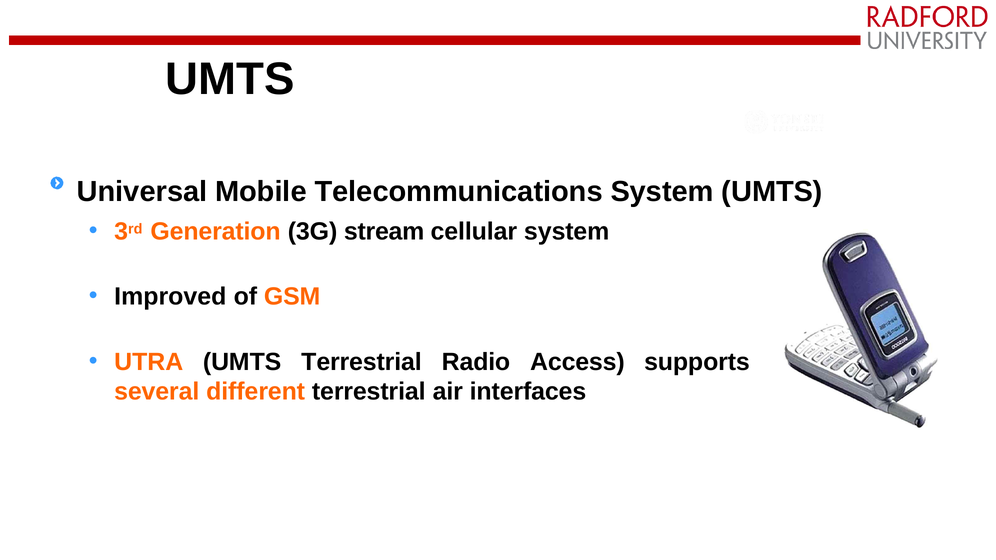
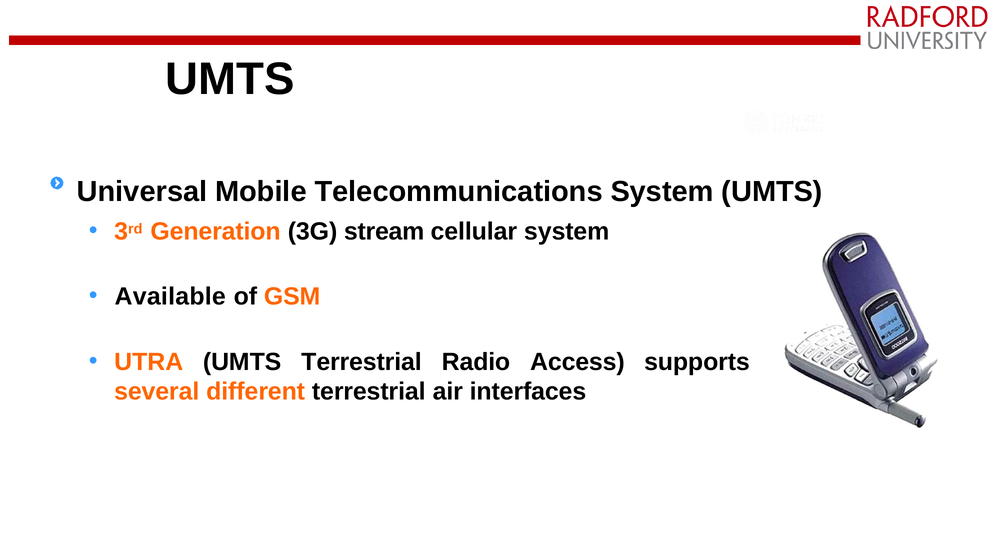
Improved: Improved -> Available
